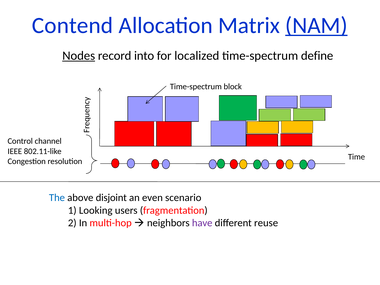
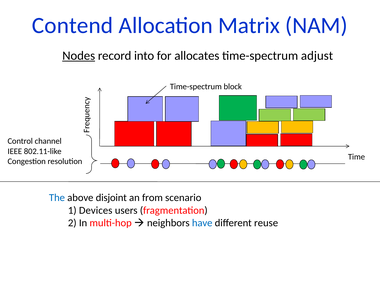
NAM underline: present -> none
localized: localized -> allocates
define: define -> adjust
even: even -> from
Looking: Looking -> Devices
have colour: purple -> blue
